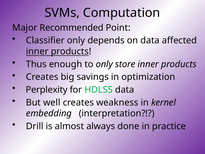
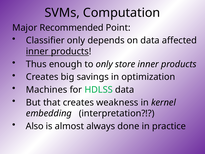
Perplexity: Perplexity -> Machines
well: well -> that
Drill: Drill -> Also
